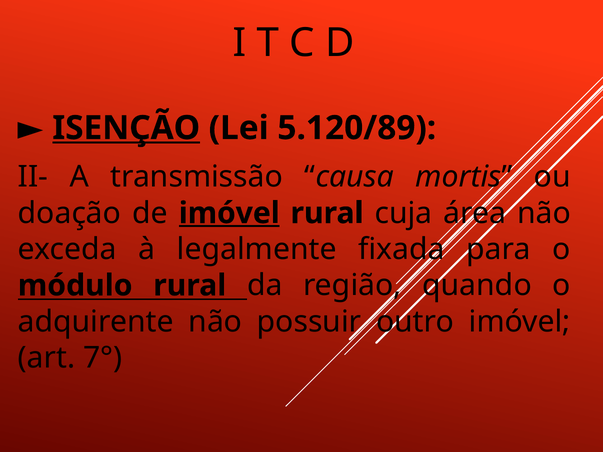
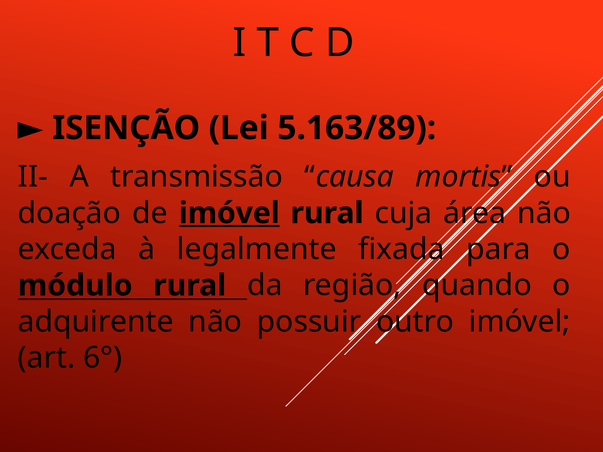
ISENÇÃO underline: present -> none
5.120/89: 5.120/89 -> 5.163/89
7°: 7° -> 6°
